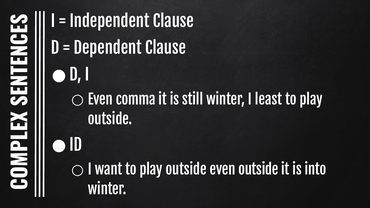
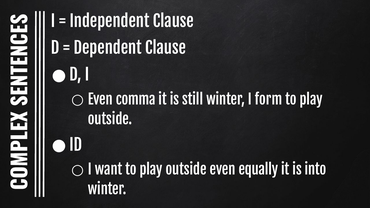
least: least -> form
even outside: outside -> equally
